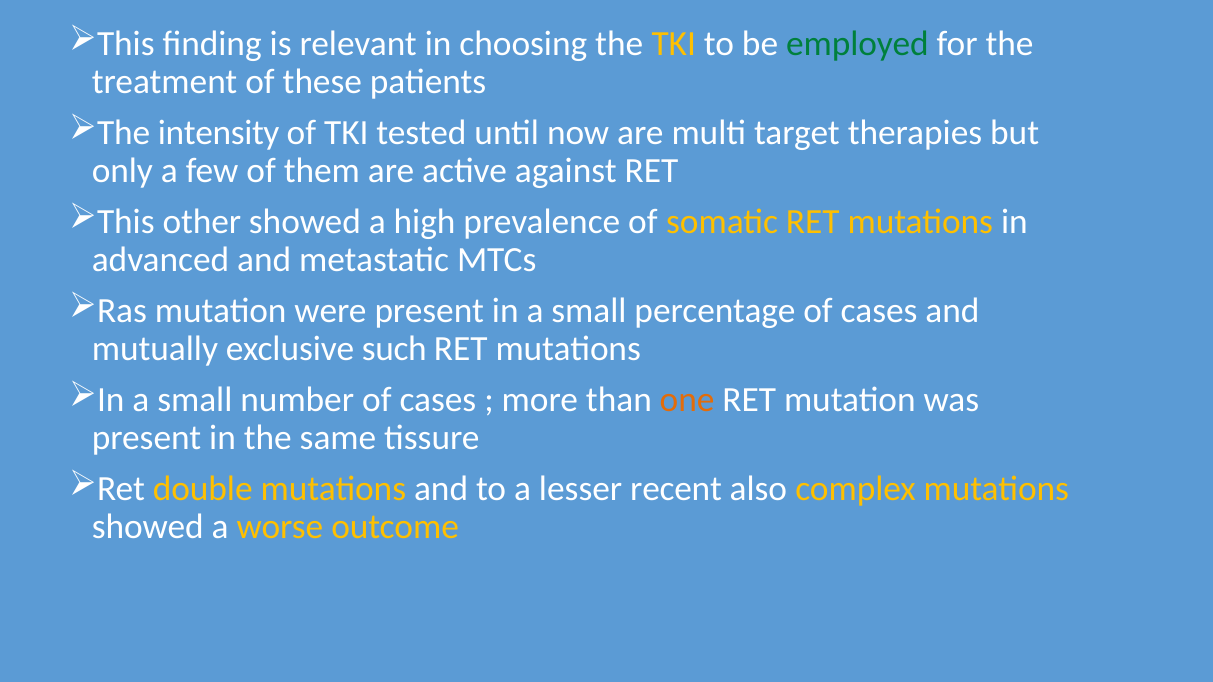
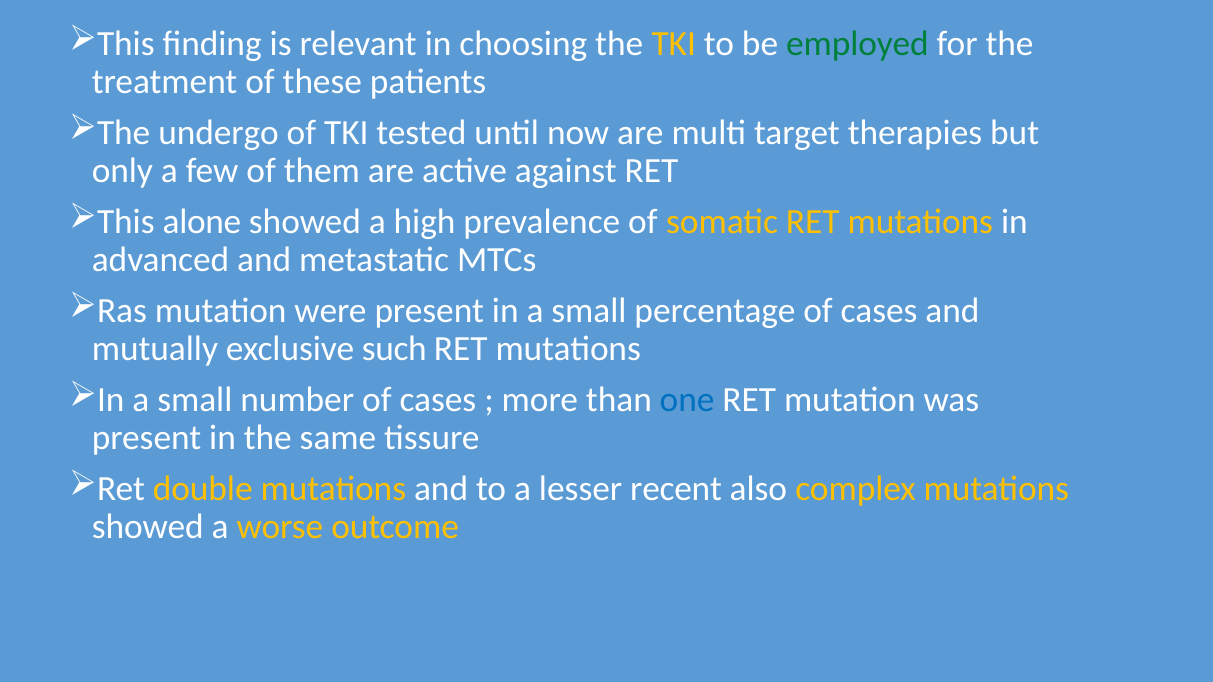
intensity: intensity -> undergo
other: other -> alone
one colour: orange -> blue
